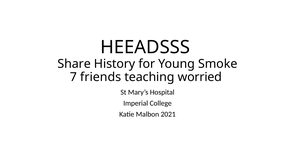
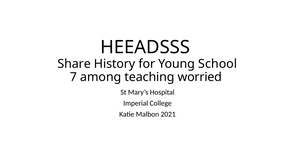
Smoke: Smoke -> School
friends: friends -> among
